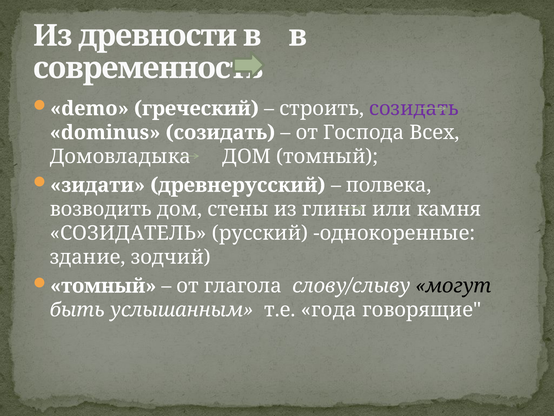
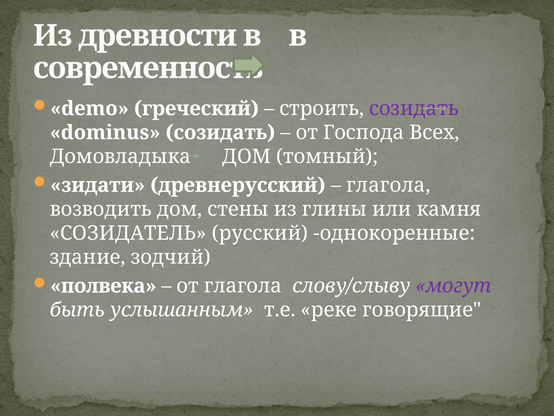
полвека at (389, 185): полвека -> глагола
томный at (103, 286): томный -> полвека
могут colour: black -> purple
года: года -> реке
